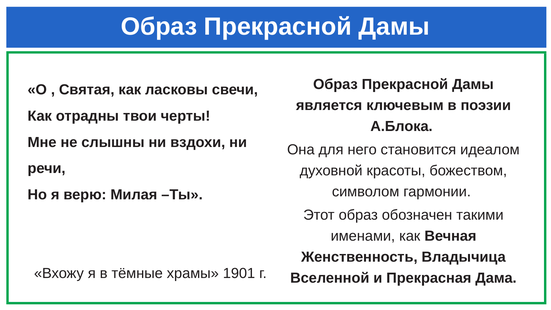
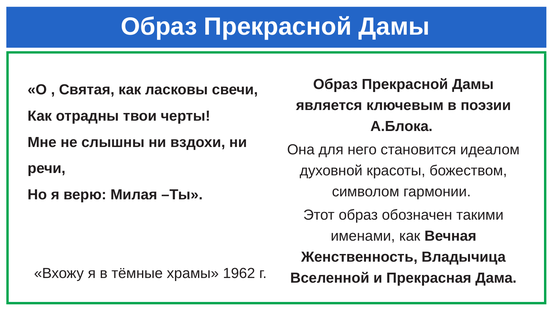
1901: 1901 -> 1962
